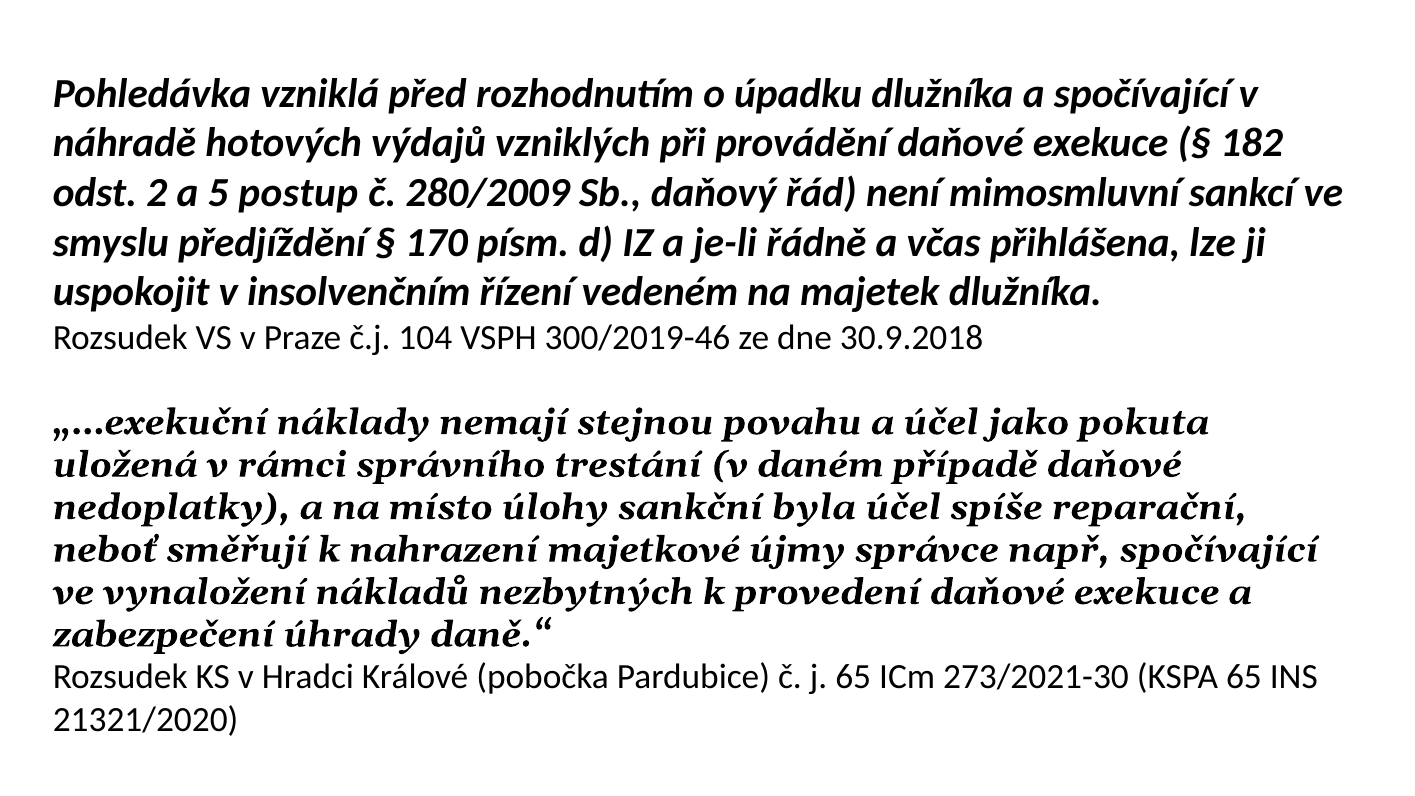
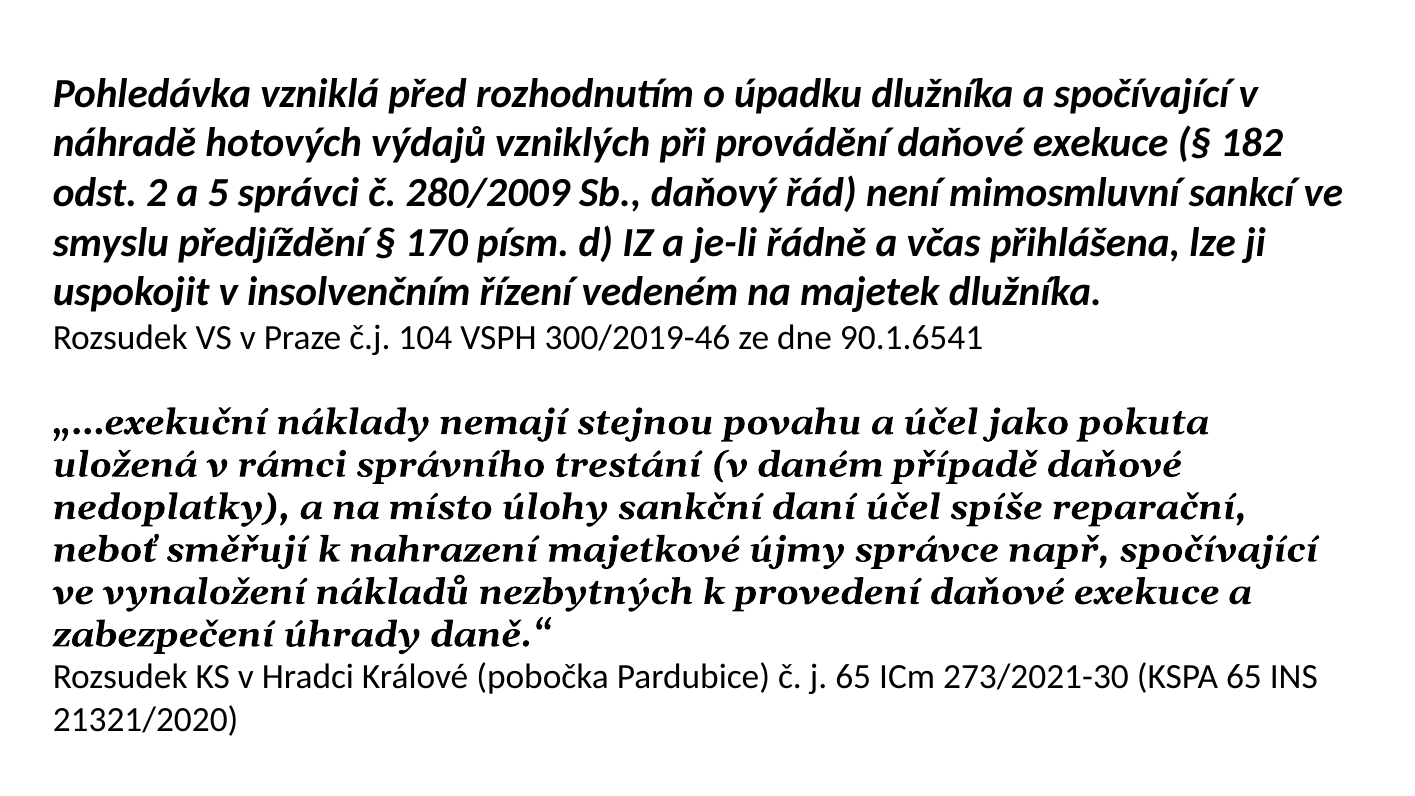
postup: postup -> správci
30.9.2018: 30.9.2018 -> 90.1.6541
byla: byla -> daní
